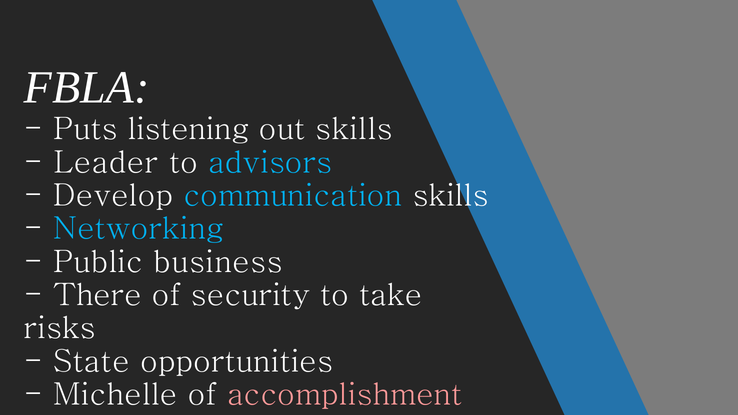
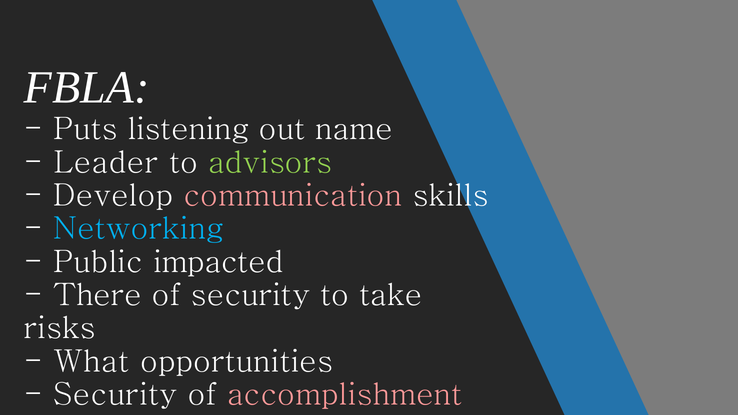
out skills: skills -> name
advisors colour: light blue -> light green
communication colour: light blue -> pink
business: business -> impacted
State: State -> What
Michelle at (116, 395): Michelle -> Security
